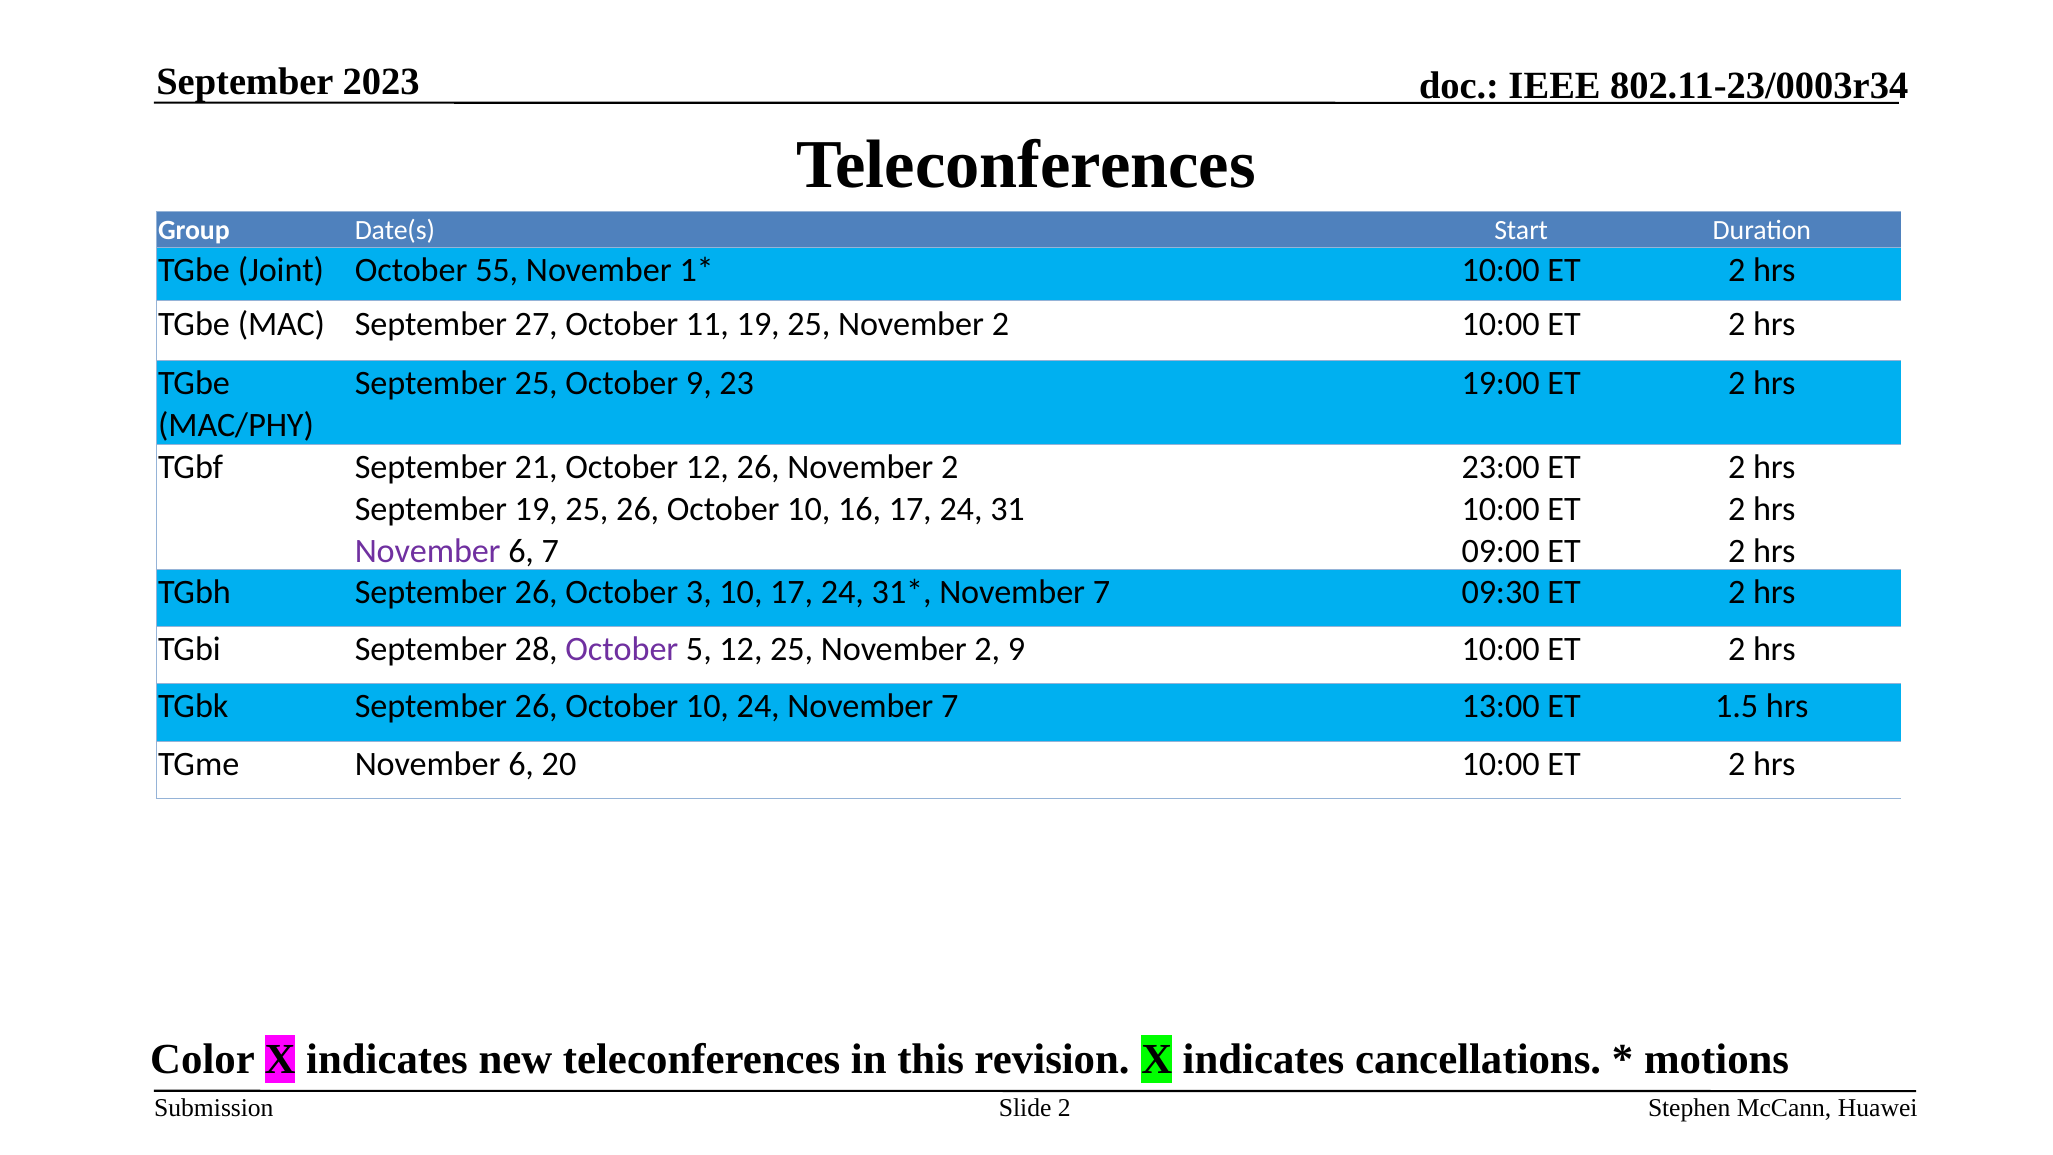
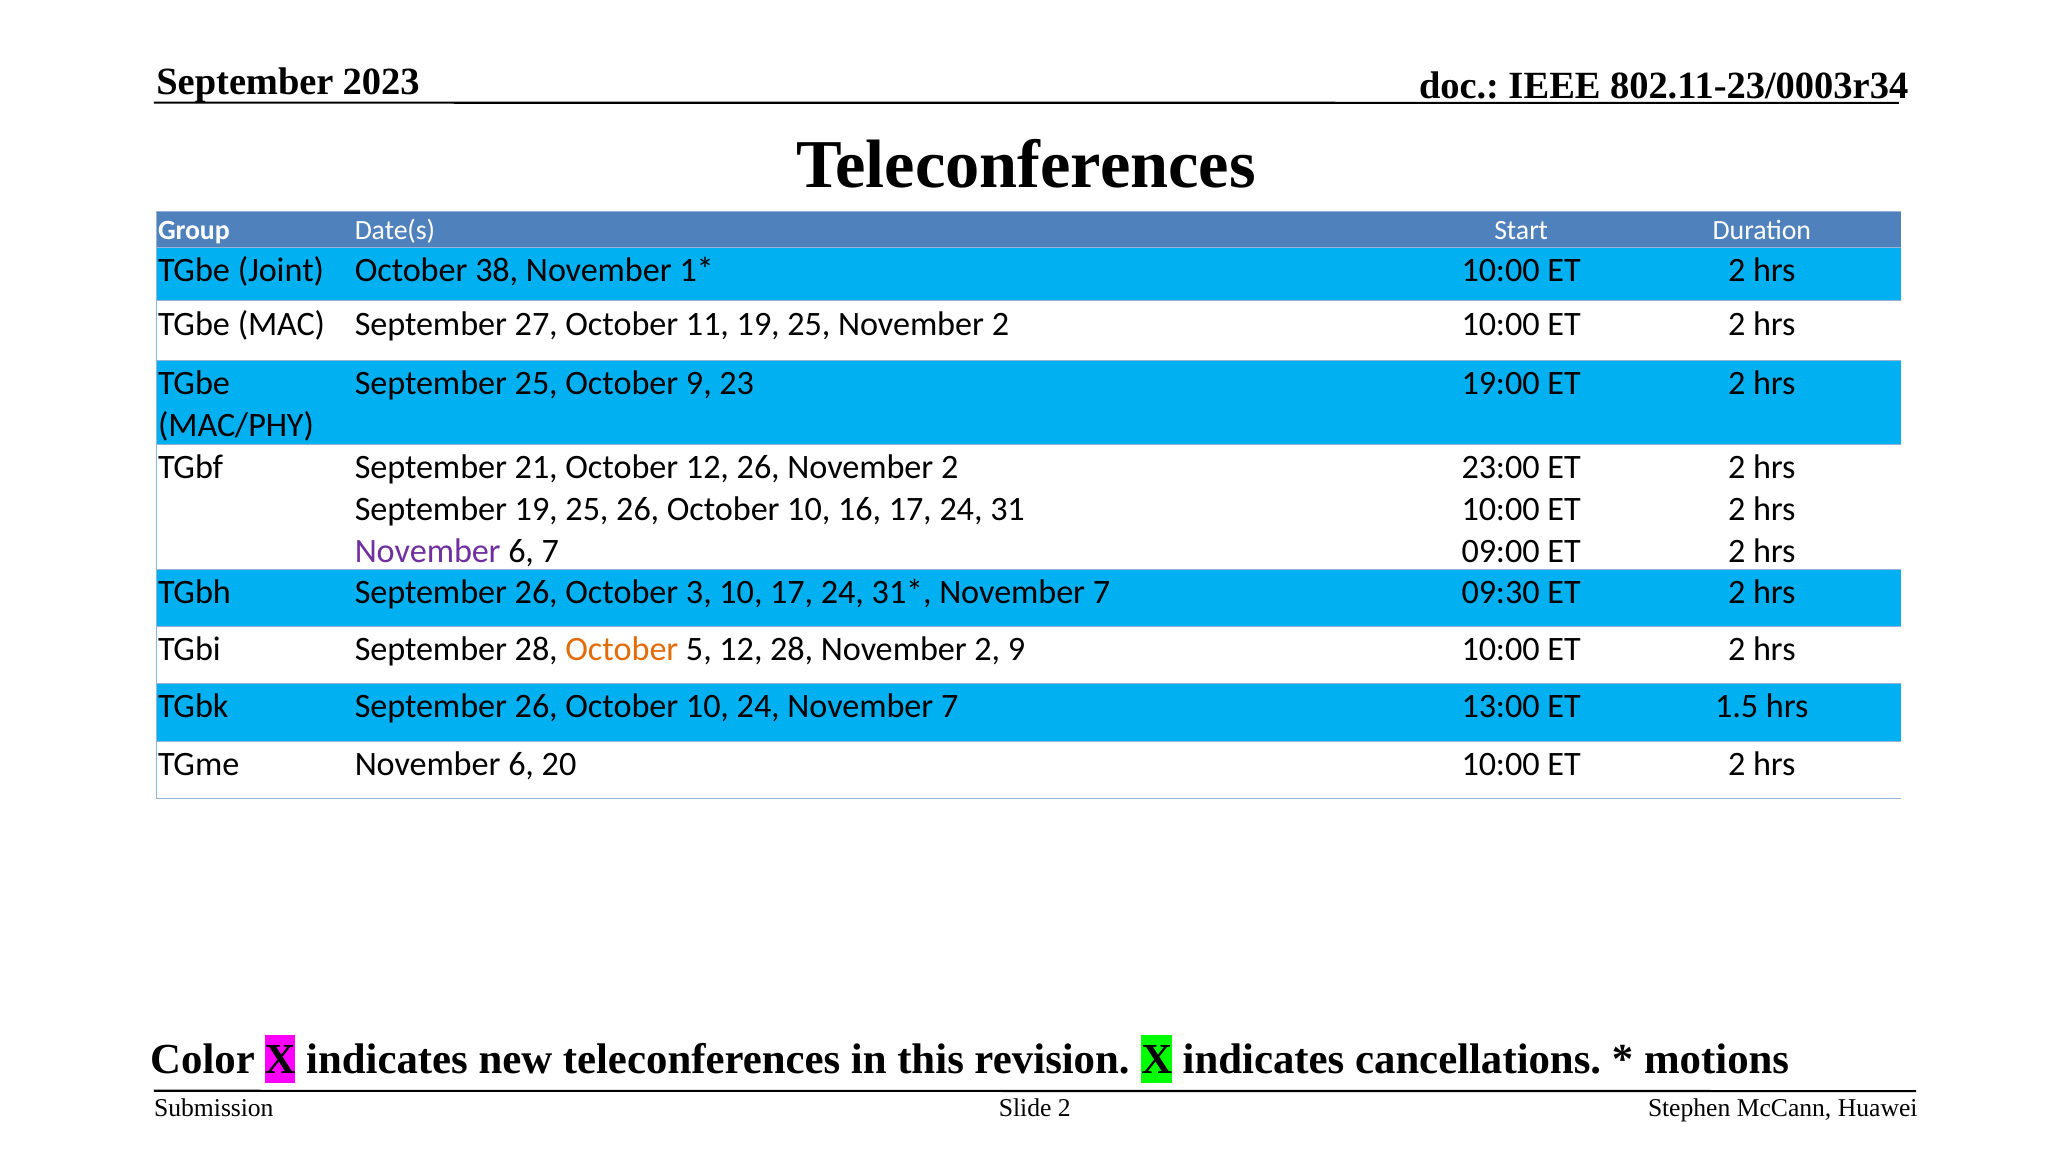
55: 55 -> 38
October at (622, 649) colour: purple -> orange
12 25: 25 -> 28
